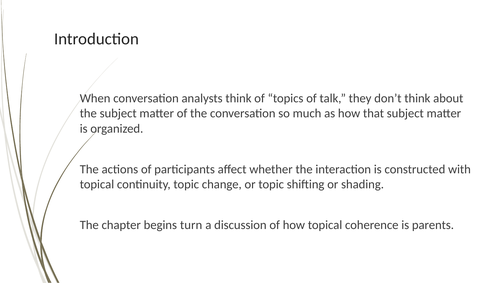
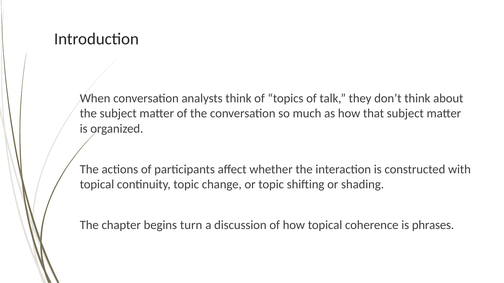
parents: parents -> phrases
